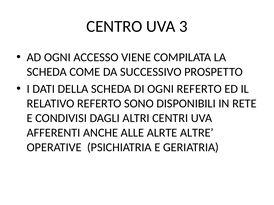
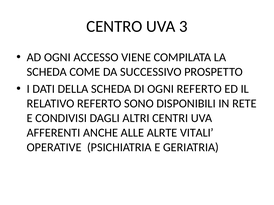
ALTRE: ALTRE -> VITALI
